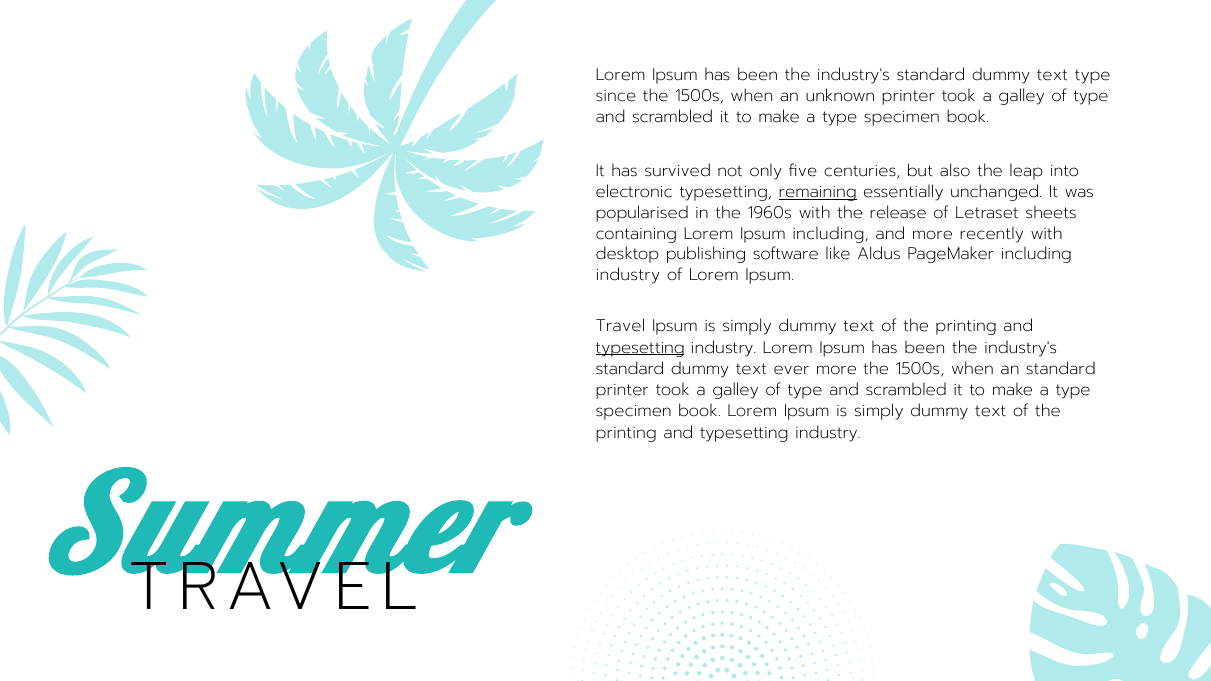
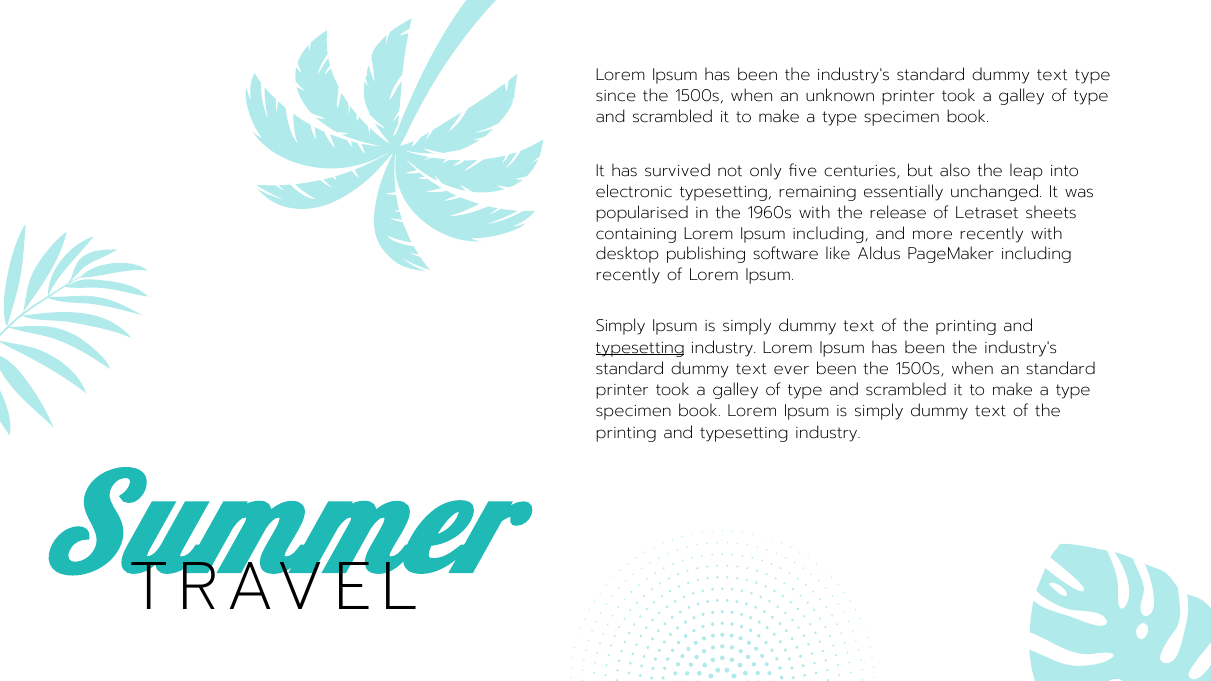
remaining underline: present -> none
industry at (628, 275): industry -> recently
Travel at (620, 327): Travel -> Simply
ever more: more -> been
